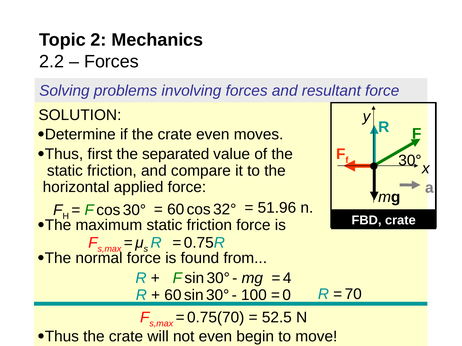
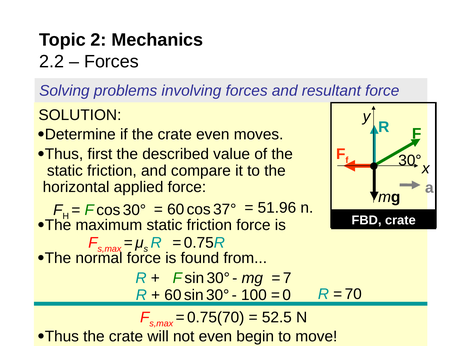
separated: separated -> described
32°: 32° -> 37°
4: 4 -> 7
